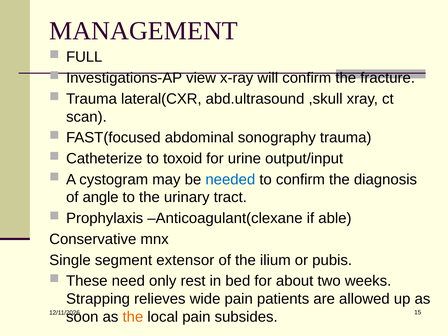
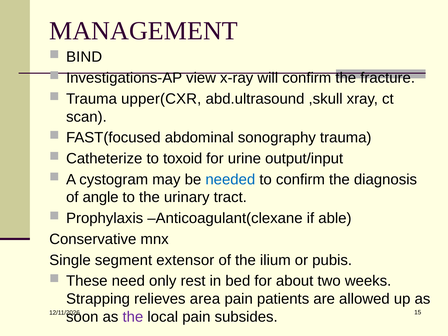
FULL: FULL -> BIND
lateral(CXR: lateral(CXR -> upper(CXR
wide: wide -> area
the at (133, 317) colour: orange -> purple
